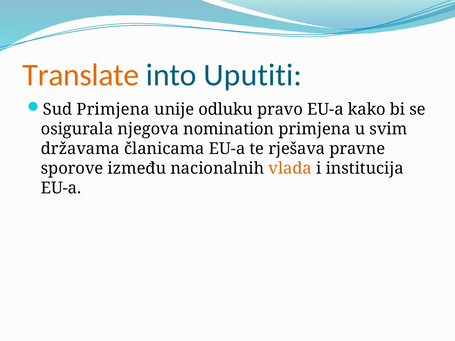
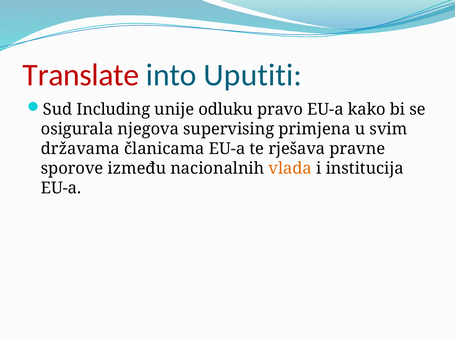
Translate colour: orange -> red
Sud Primjena: Primjena -> Including
nomination: nomination -> supervising
